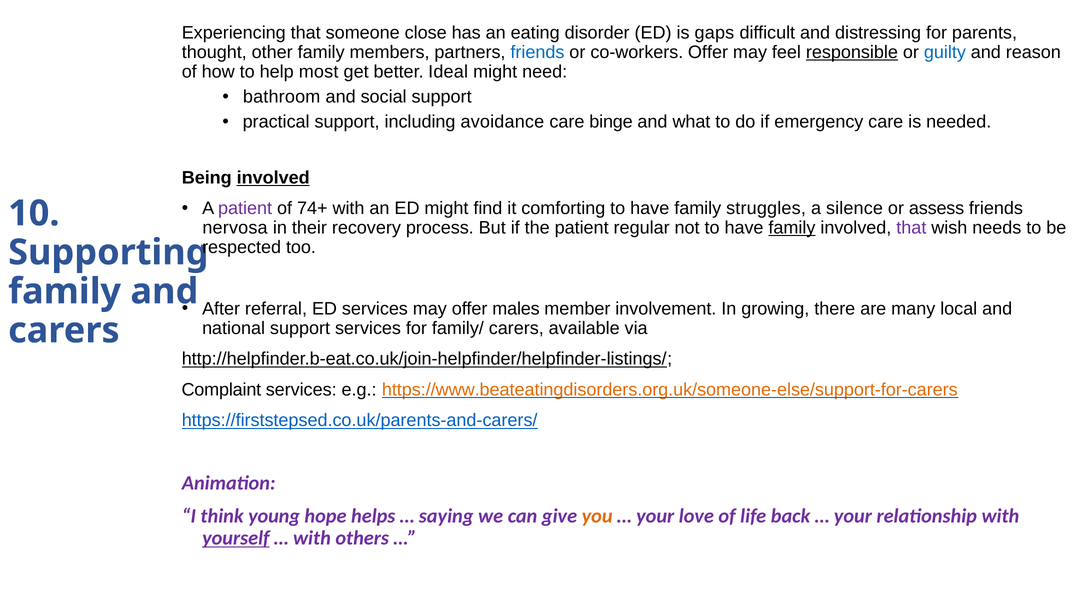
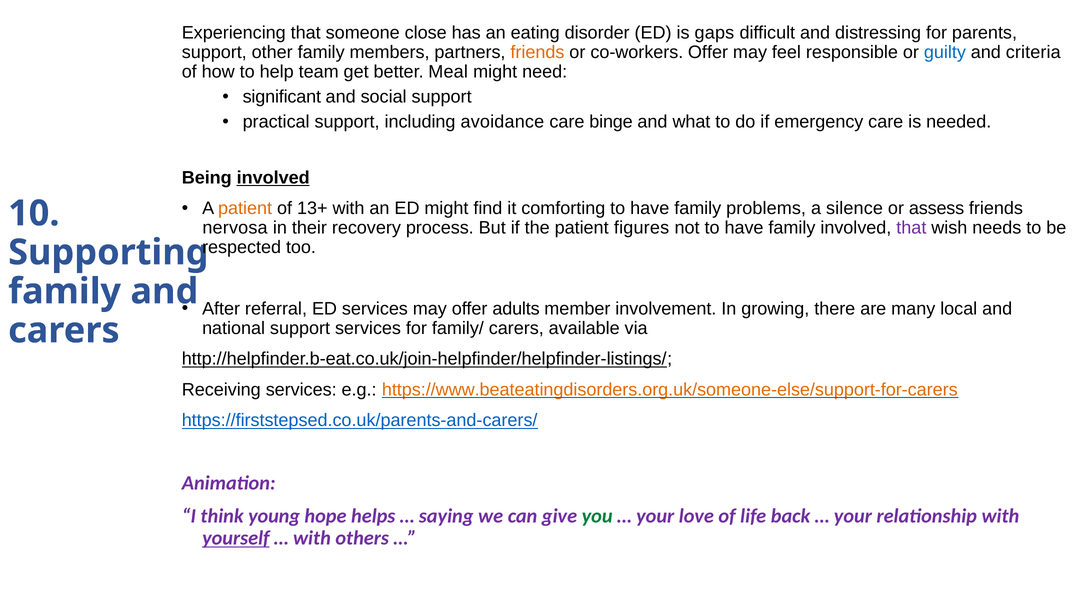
thought at (214, 52): thought -> support
friends at (537, 52) colour: blue -> orange
responsible underline: present -> none
reason: reason -> criteria
most: most -> team
Ideal: Ideal -> Meal
bathroom: bathroom -> significant
patient at (245, 208) colour: purple -> orange
74+: 74+ -> 13+
struggles: struggles -> problems
regular: regular -> figures
family at (792, 228) underline: present -> none
males: males -> adults
Complaint: Complaint -> Receiving
you colour: orange -> green
